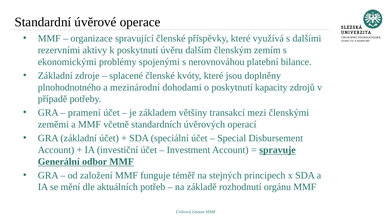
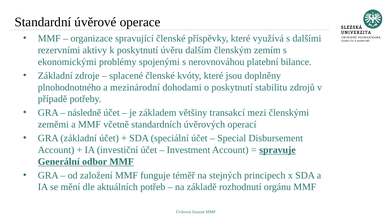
kapacity: kapacity -> stabilitu
pramení: pramení -> následně
